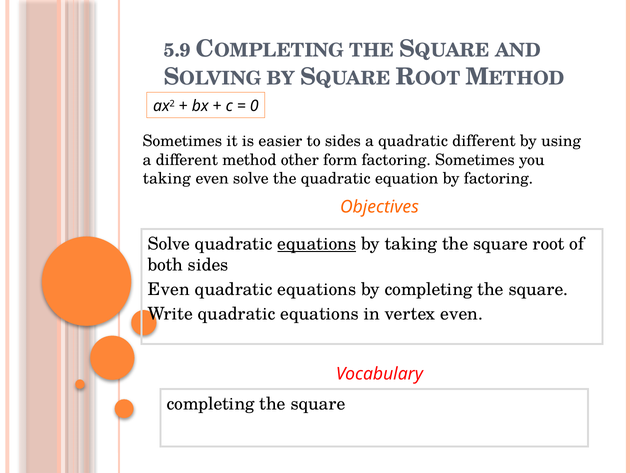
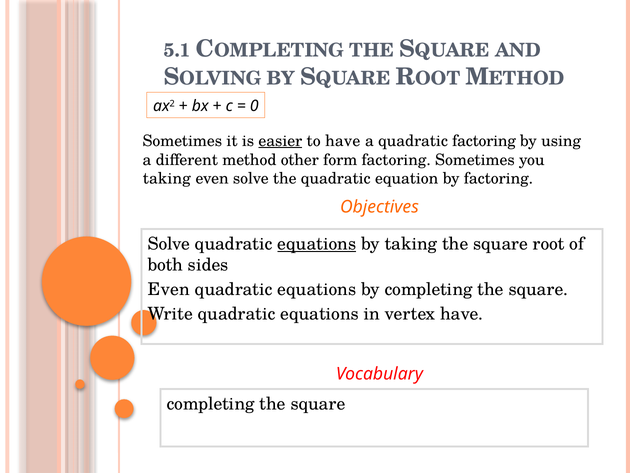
5.9: 5.9 -> 5.1
easier underline: none -> present
to sides: sides -> have
quadratic different: different -> factoring
vertex even: even -> have
